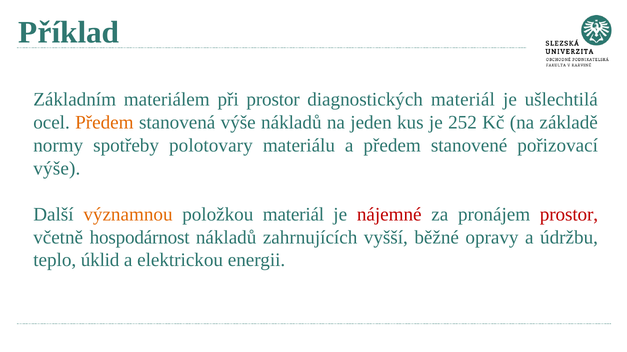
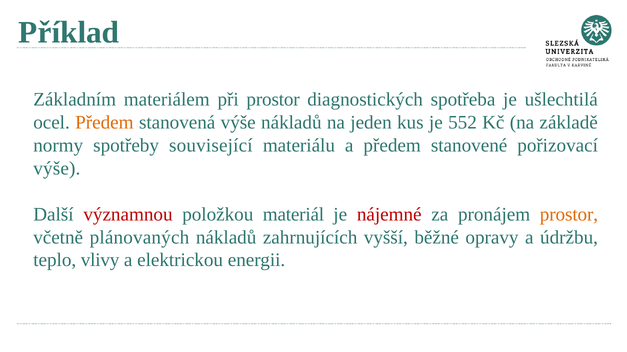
diagnostických materiál: materiál -> spotřeba
252: 252 -> 552
polotovary: polotovary -> související
významnou colour: orange -> red
prostor at (569, 215) colour: red -> orange
hospodárnost: hospodárnost -> plánovaných
úklid: úklid -> vlivy
